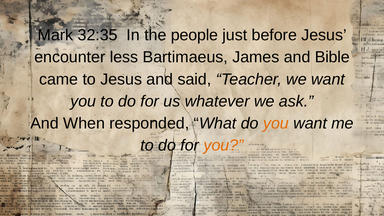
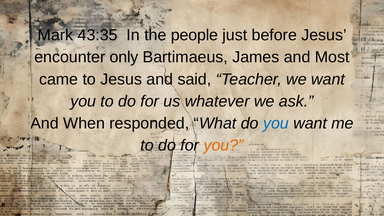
32:35: 32:35 -> 43:35
less: less -> only
Bible: Bible -> Most
you at (276, 123) colour: orange -> blue
